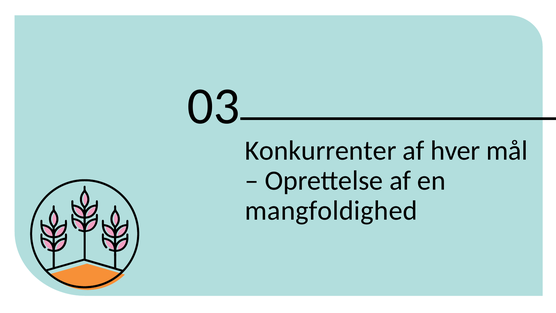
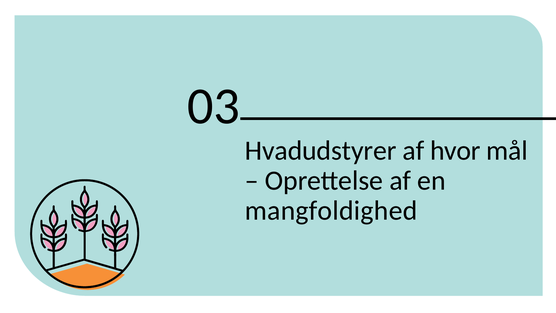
Konkurrenter: Konkurrenter -> Hvadudstyrer
hver: hver -> hvor
